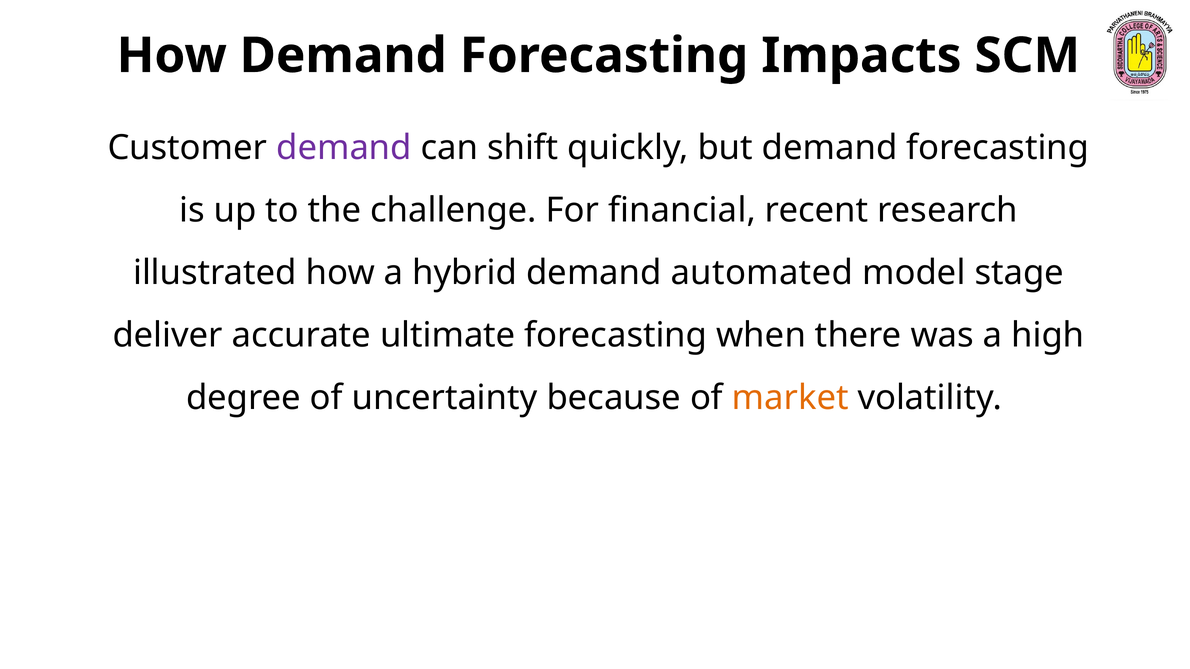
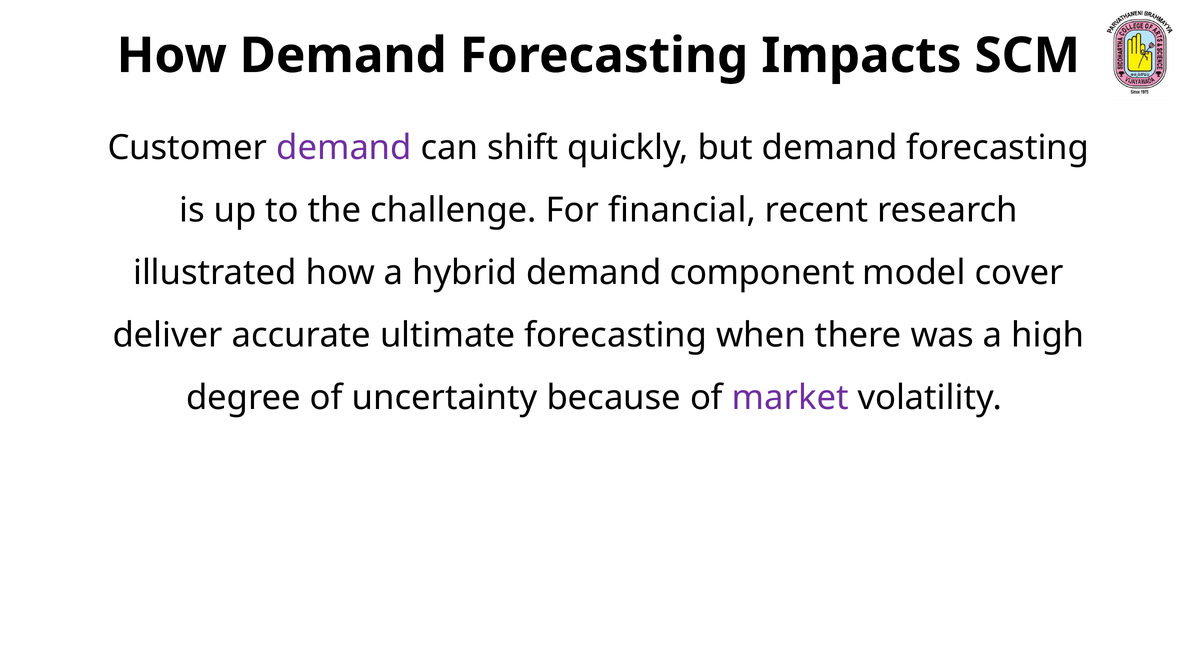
automated: automated -> component
stage: stage -> cover
market colour: orange -> purple
